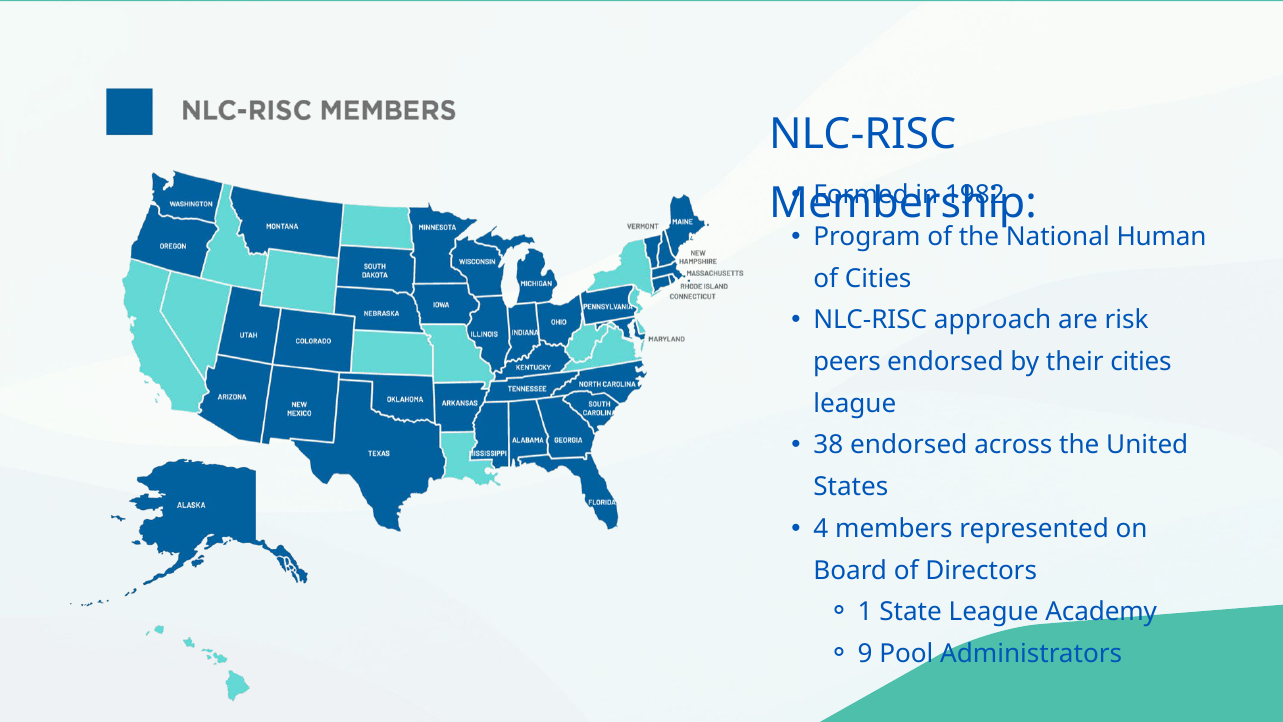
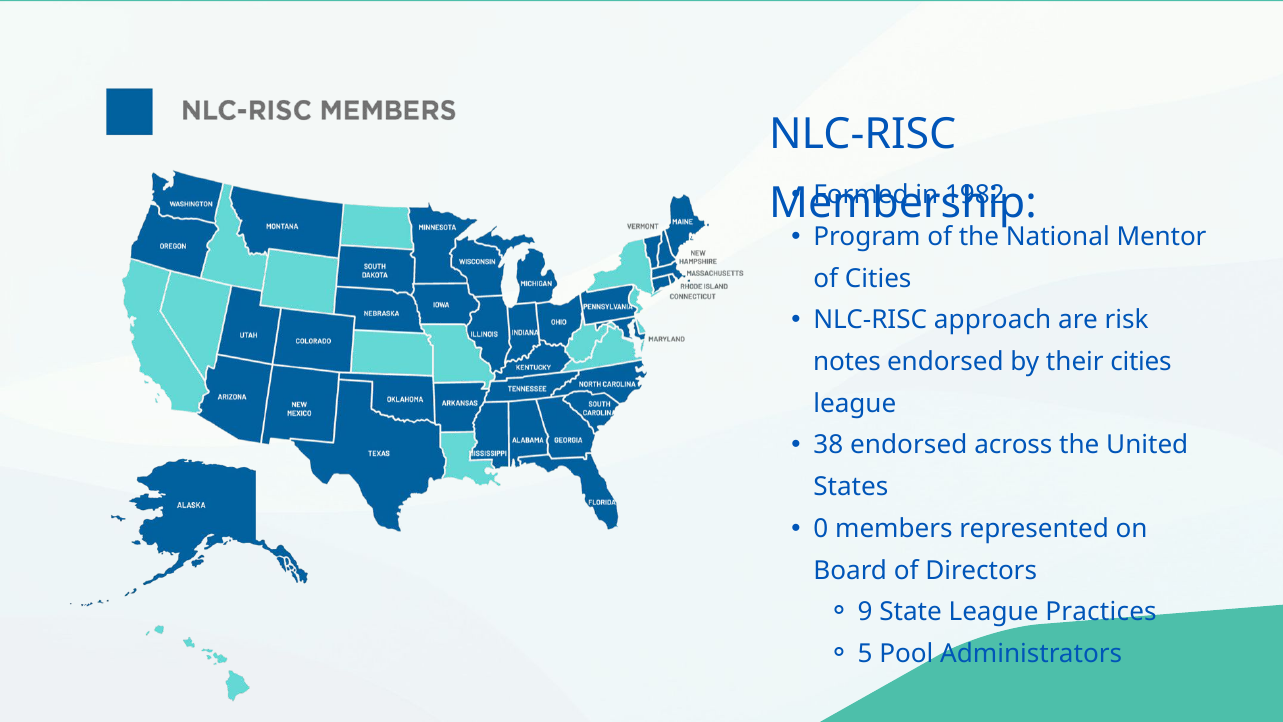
Human: Human -> Mentor
peers: peers -> notes
4: 4 -> 0
1: 1 -> 9
Academy: Academy -> Practices
9: 9 -> 5
